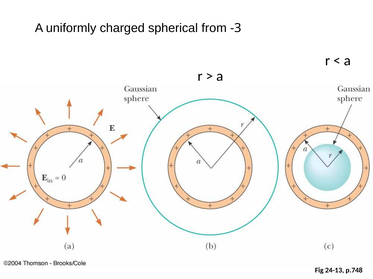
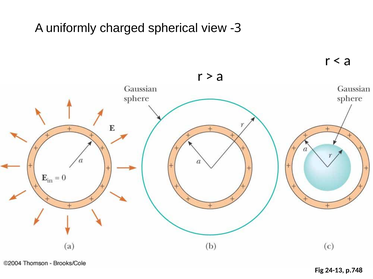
from: from -> view
